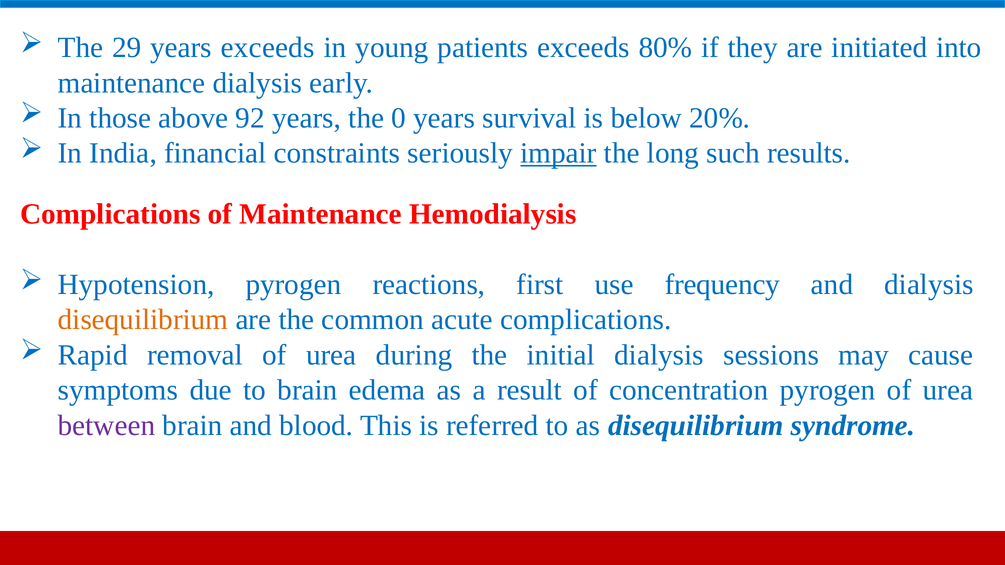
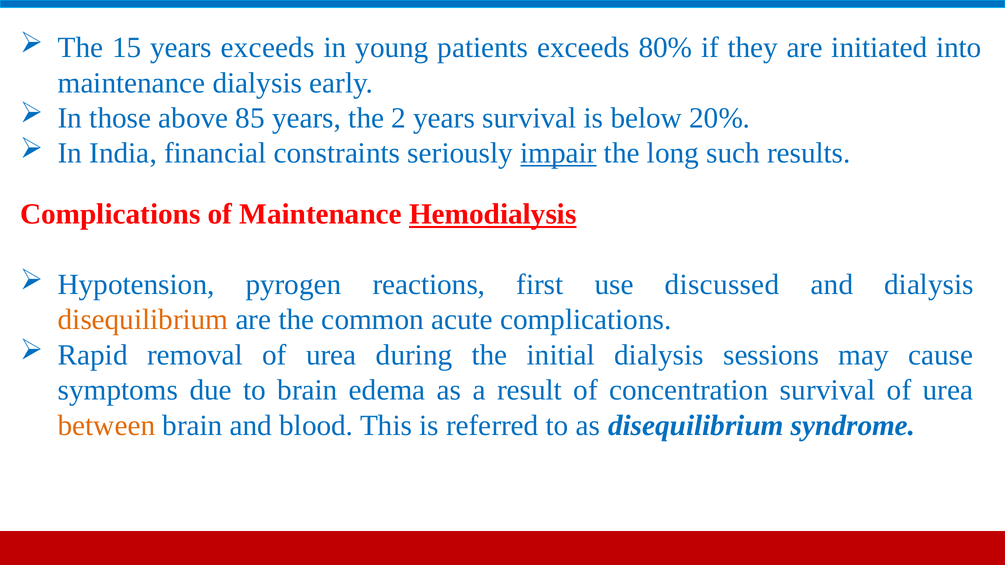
29: 29 -> 15
92: 92 -> 85
0: 0 -> 2
Hemodialysis underline: none -> present
frequency: frequency -> discussed
concentration pyrogen: pyrogen -> survival
between colour: purple -> orange
